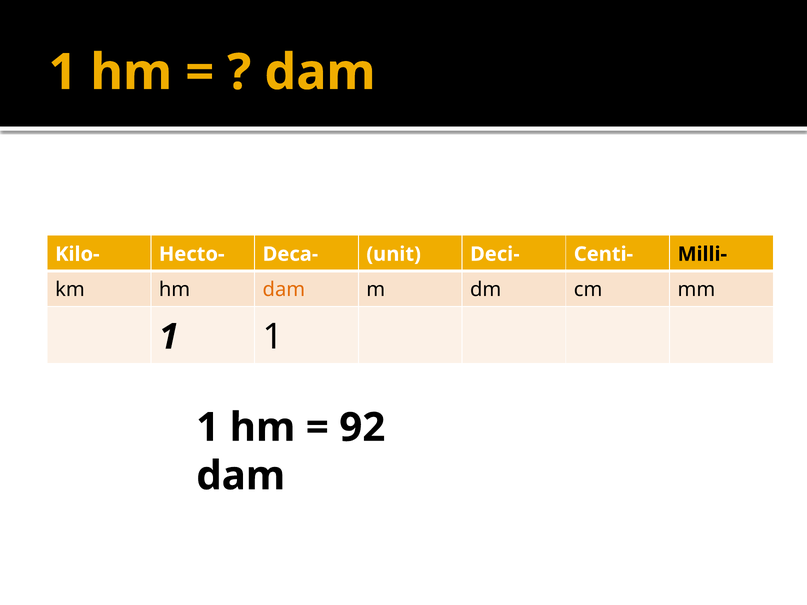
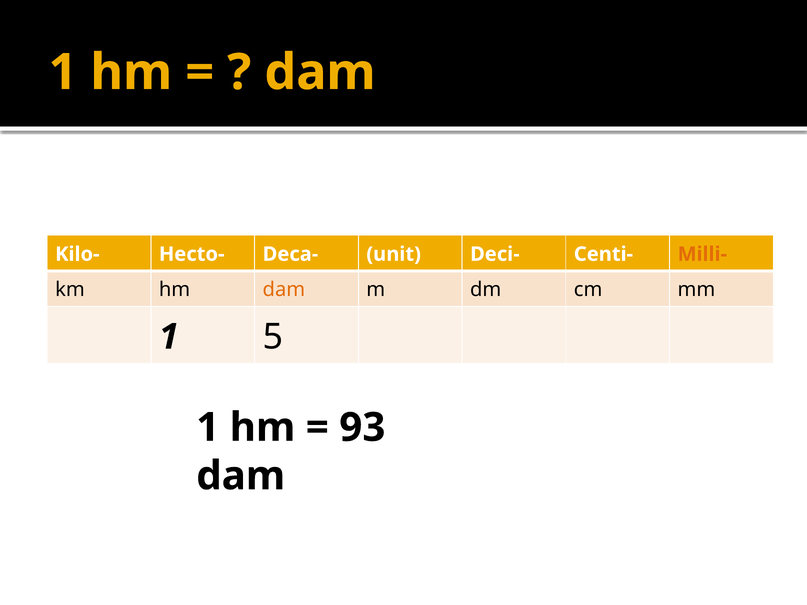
Milli- colour: black -> orange
1 at (273, 337): 1 -> 5
92: 92 -> 93
